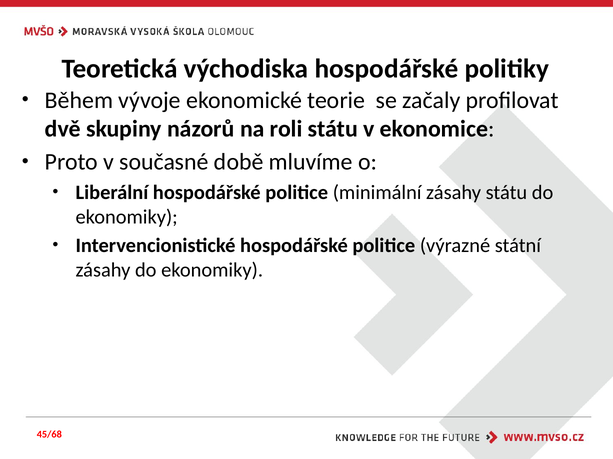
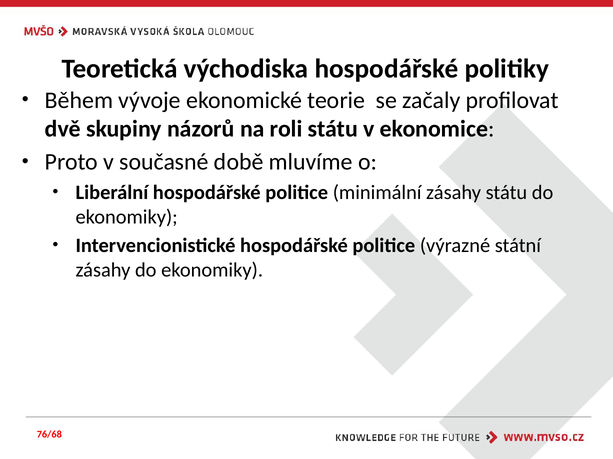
45/68: 45/68 -> 76/68
